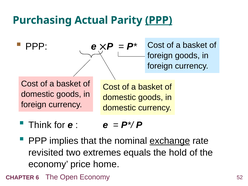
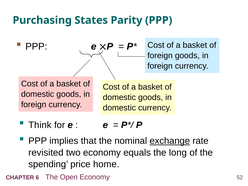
Actual: Actual -> States
PPP at (159, 20) underline: present -> none
two extremes: extremes -> economy
hold: hold -> long
economy at (48, 164): economy -> spending
